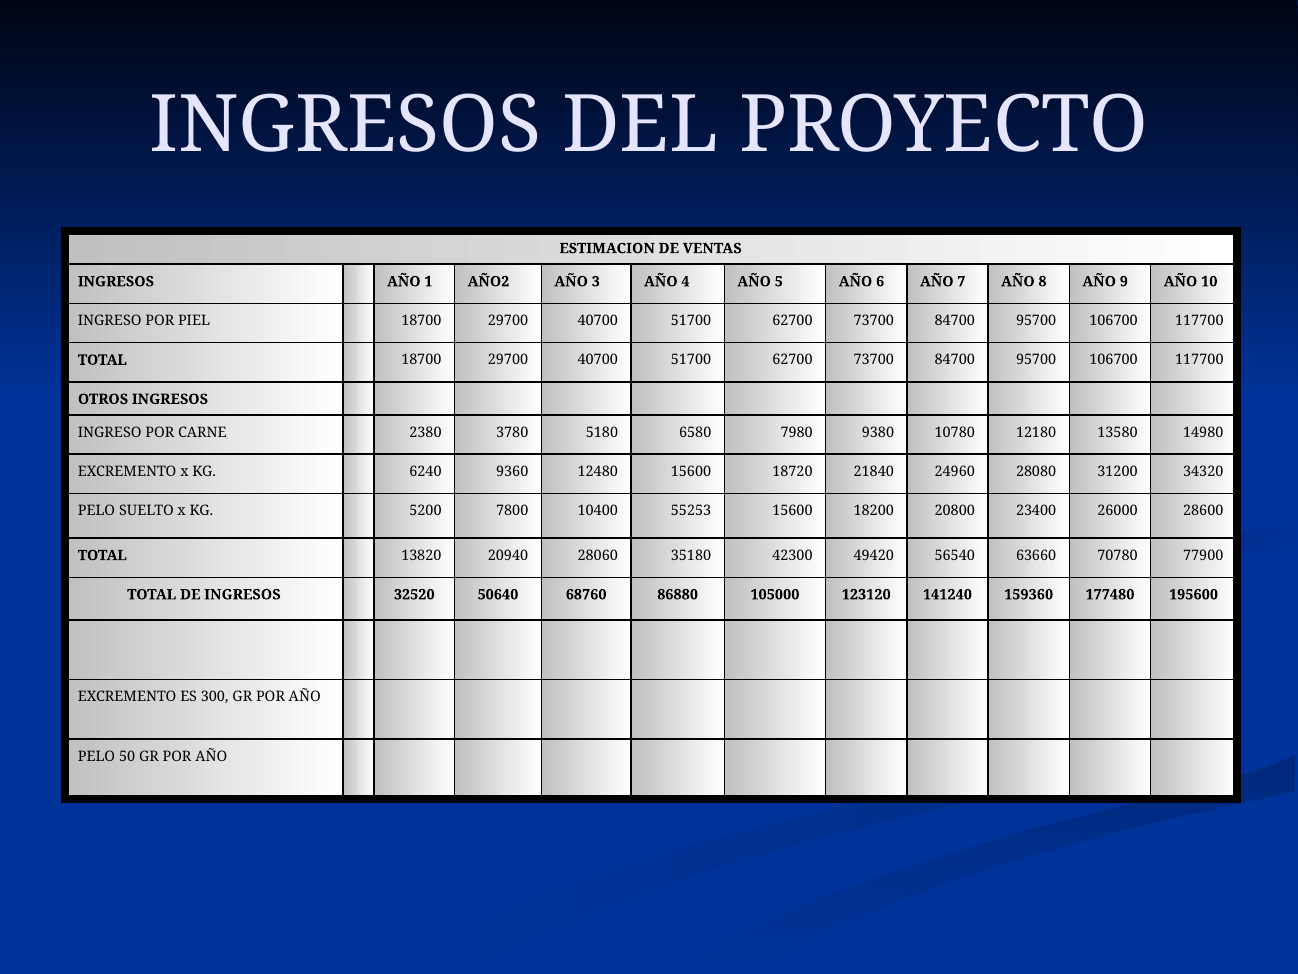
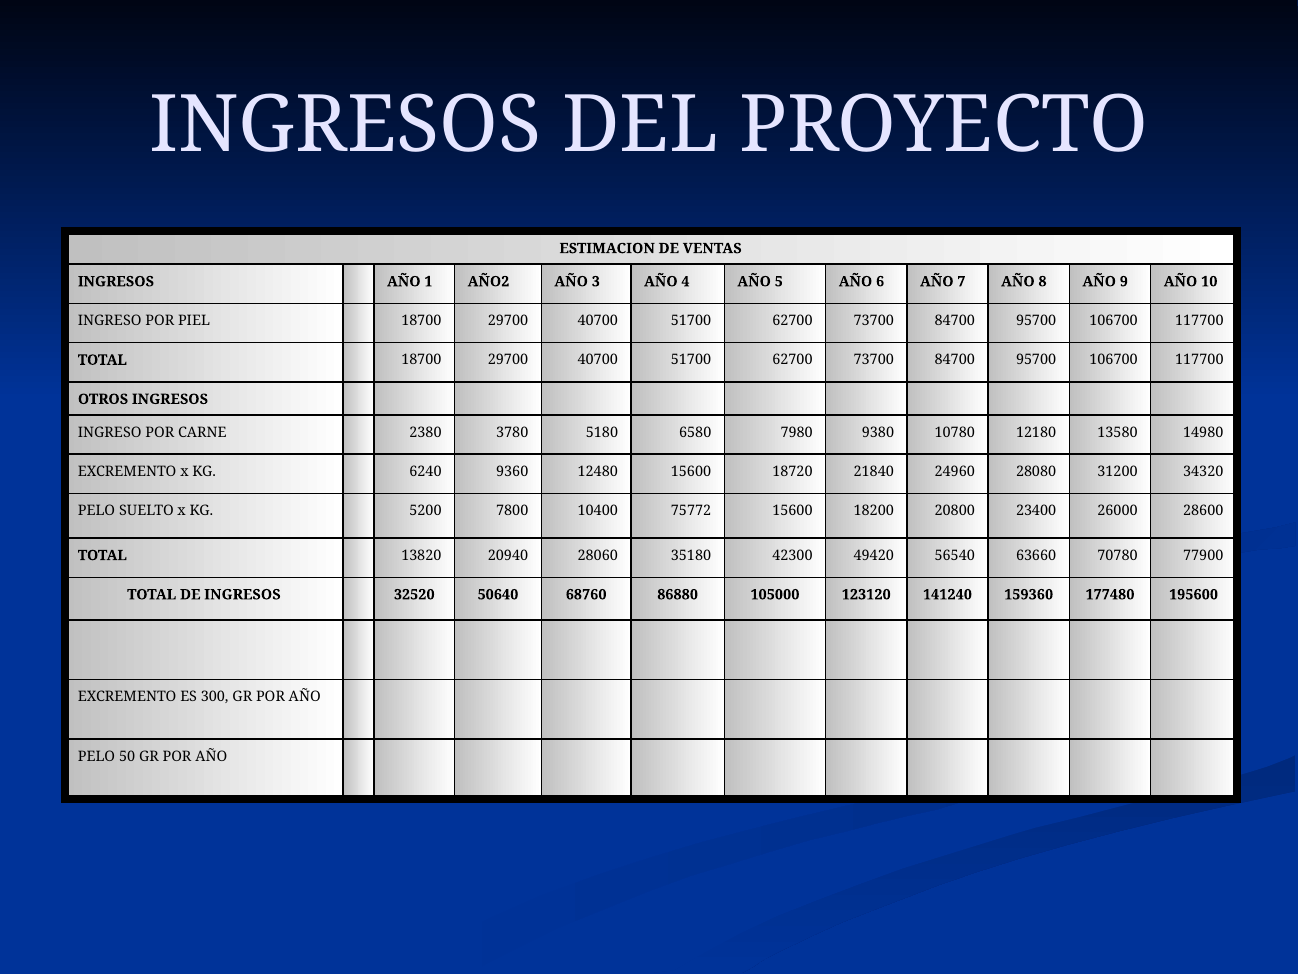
55253: 55253 -> 75772
